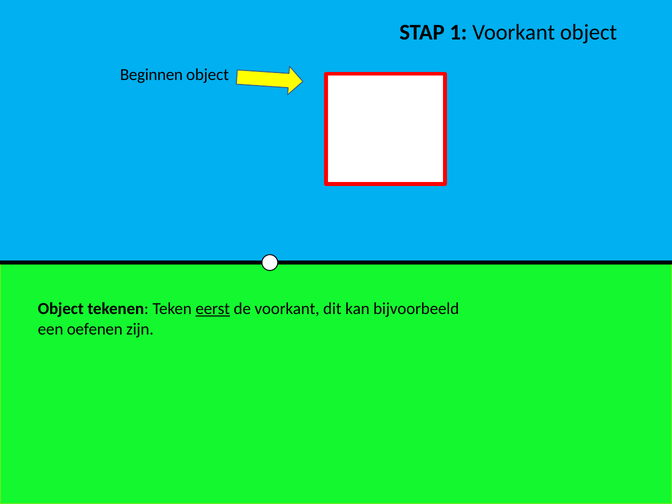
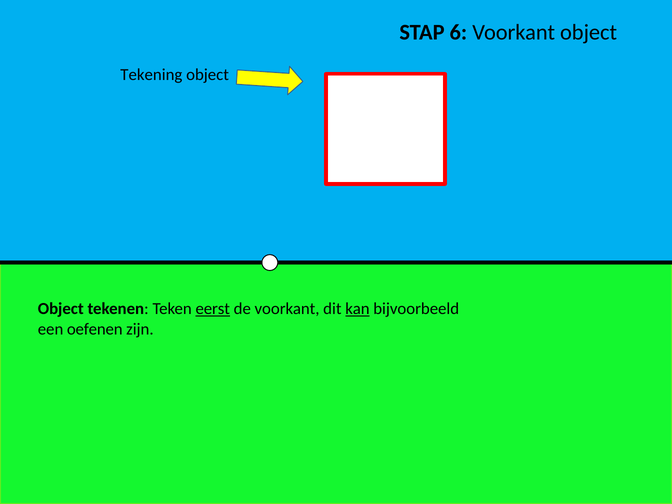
1: 1 -> 6
Beginnen: Beginnen -> Tekening
kan underline: none -> present
